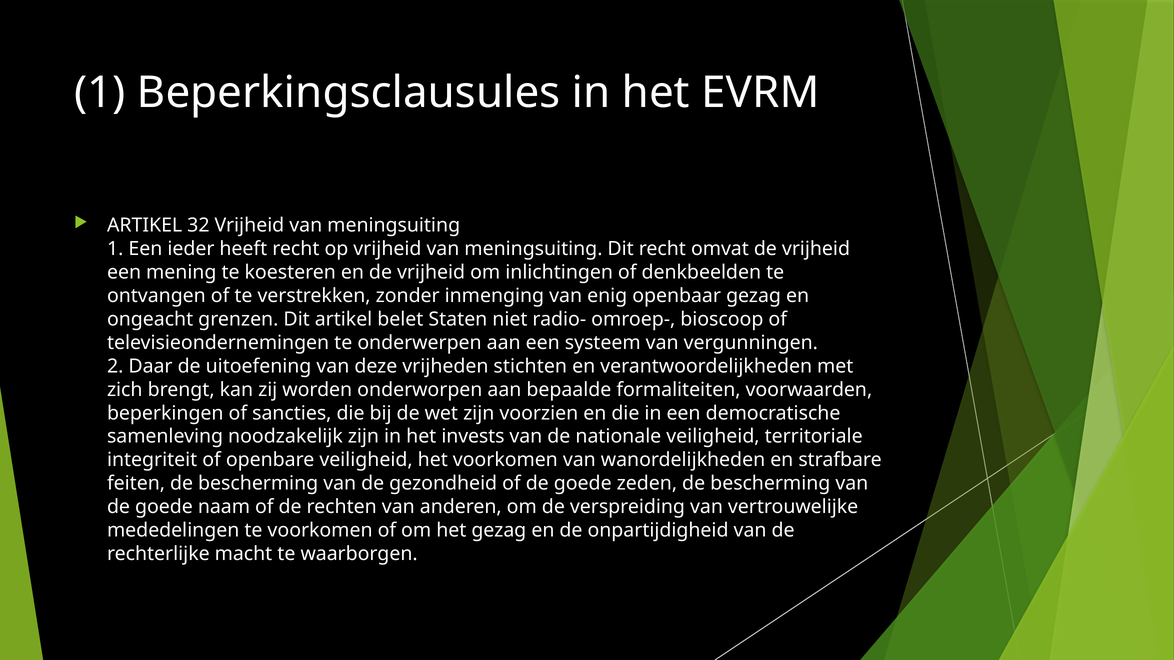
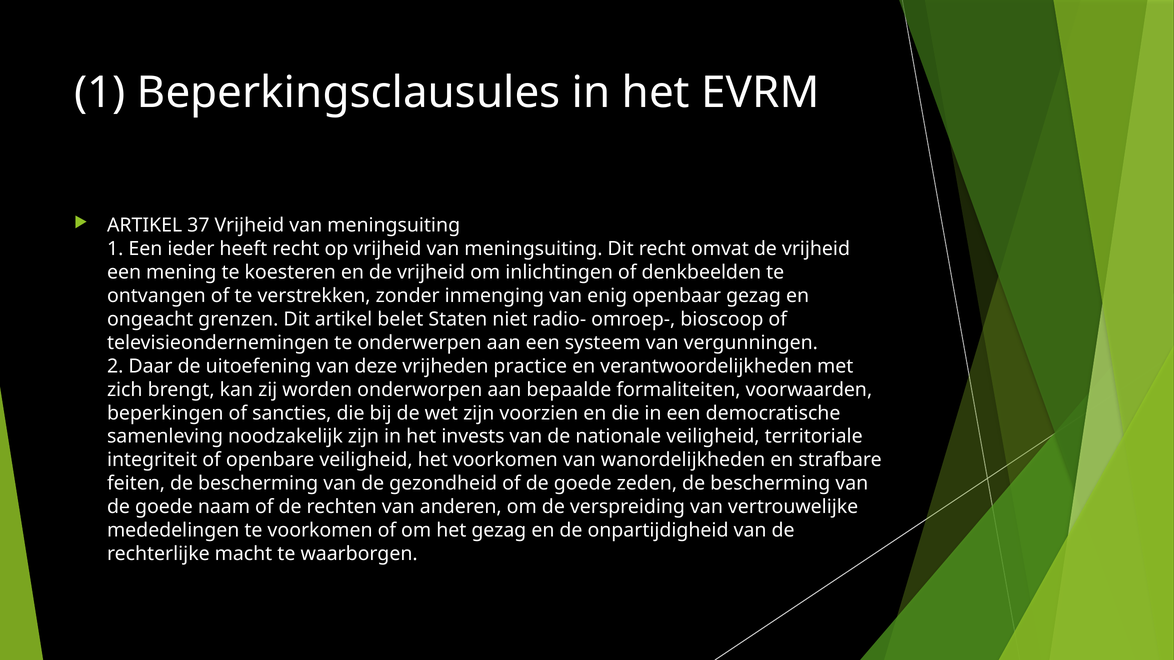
32: 32 -> 37
stichten: stichten -> practice
